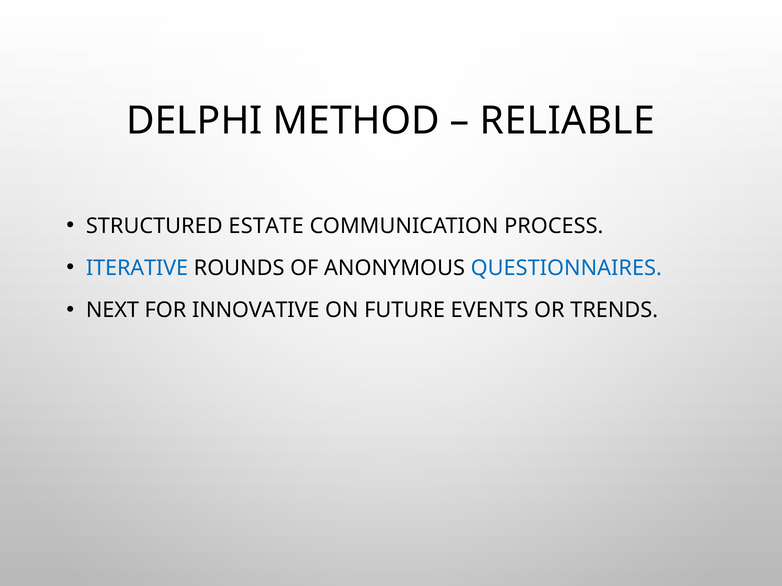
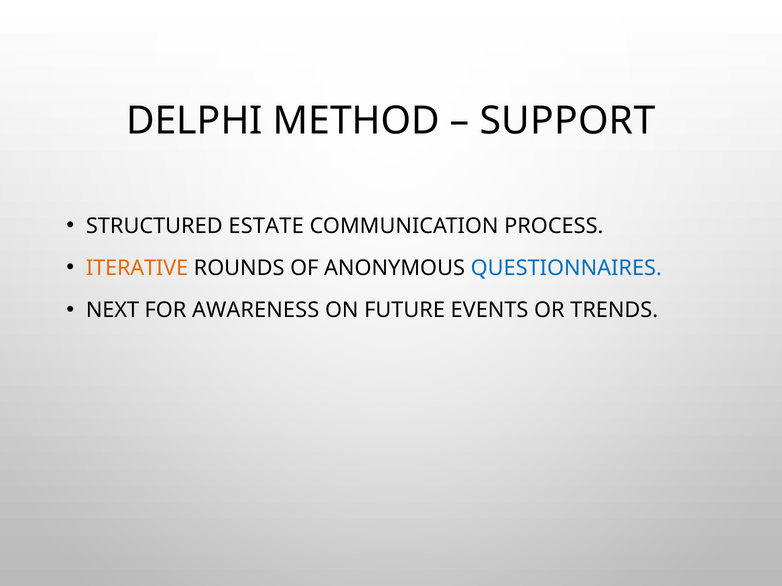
RELIABLE: RELIABLE -> SUPPORT
ITERATIVE colour: blue -> orange
INNOVATIVE: INNOVATIVE -> AWARENESS
